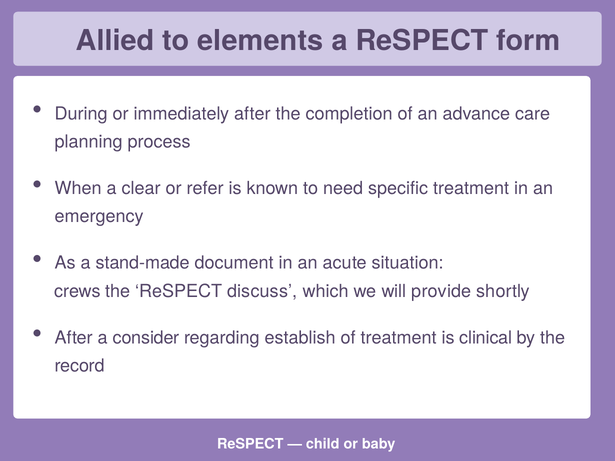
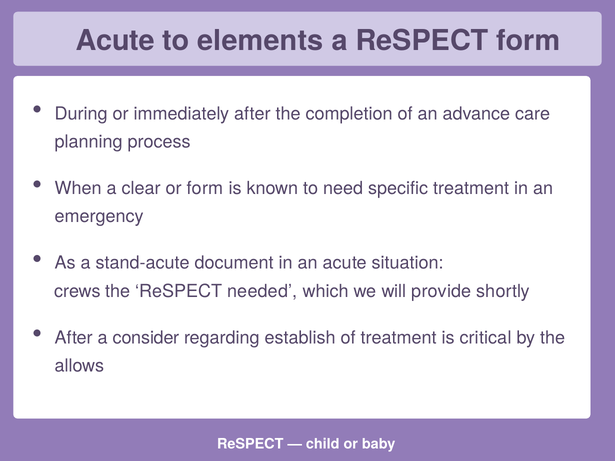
Allied at (115, 41): Allied -> Acute
or refer: refer -> form
stand-made: stand-made -> stand-acute
discuss: discuss -> needed
clinical: clinical -> critical
record: record -> allows
